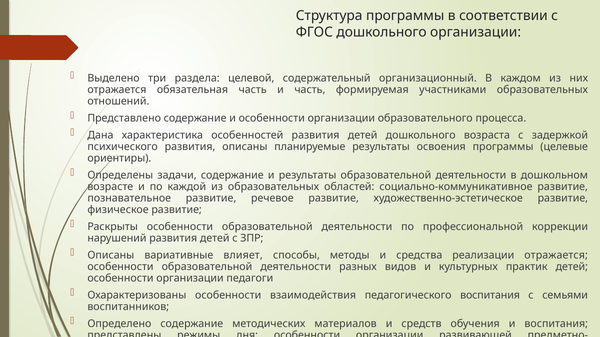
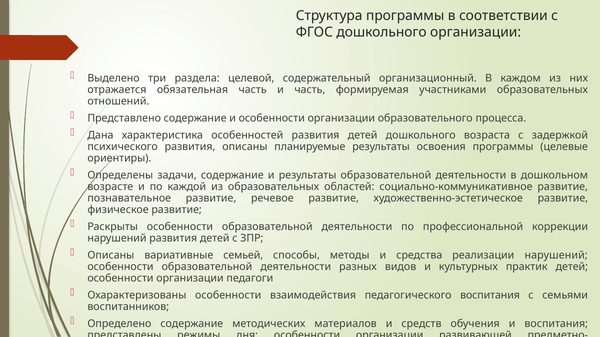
влияет: влияет -> семьей
реализации отражается: отражается -> нарушений
